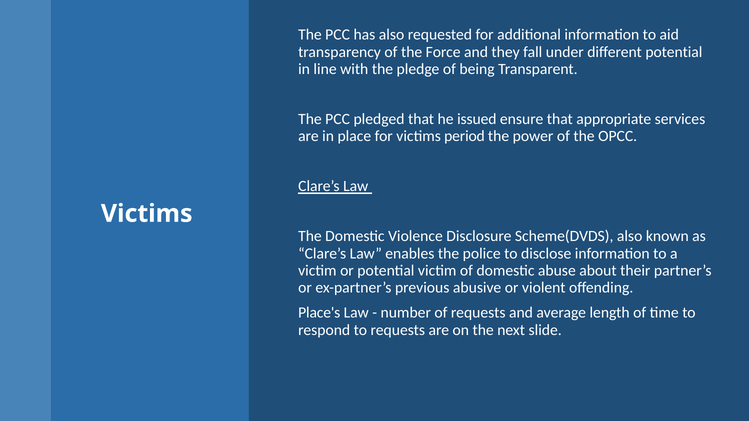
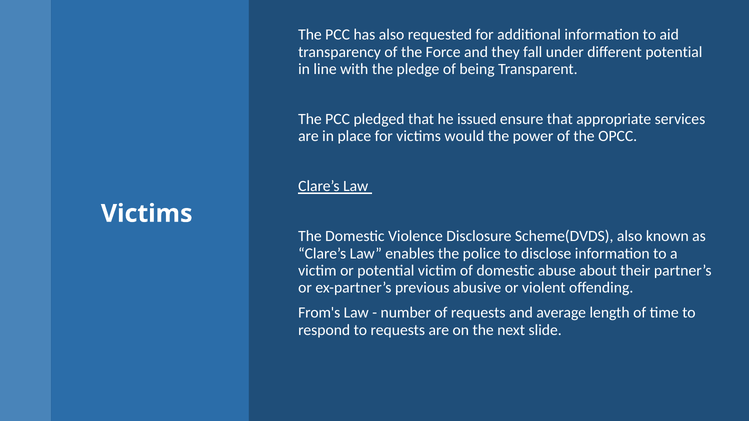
period: period -> would
Place's: Place's -> From's
